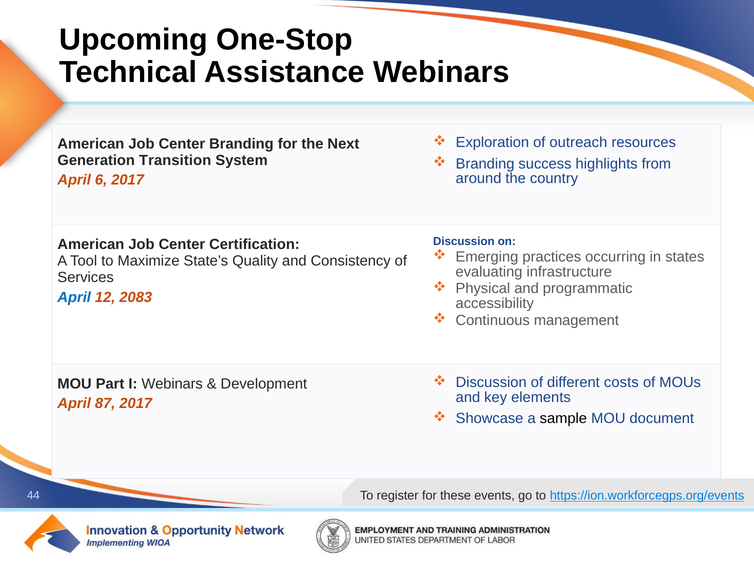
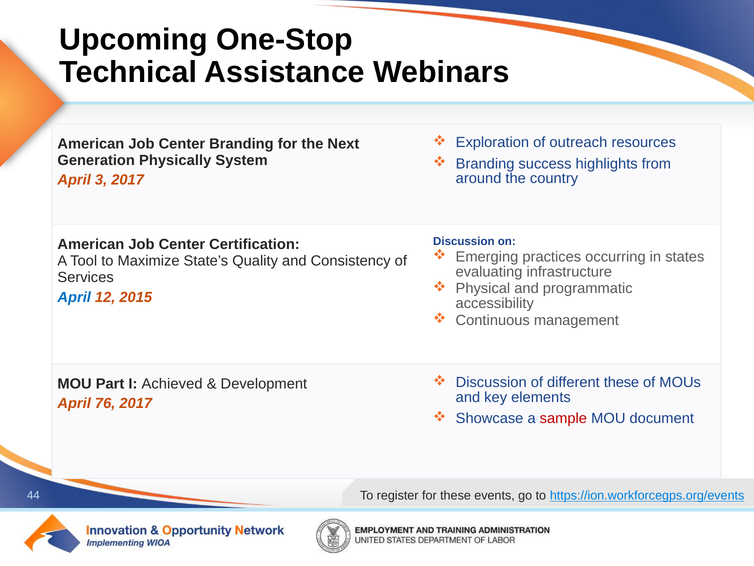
Transition: Transition -> Physically
6: 6 -> 3
2083: 2083 -> 2015
different costs: costs -> these
I Webinars: Webinars -> Achieved
87: 87 -> 76
sample colour: black -> red
